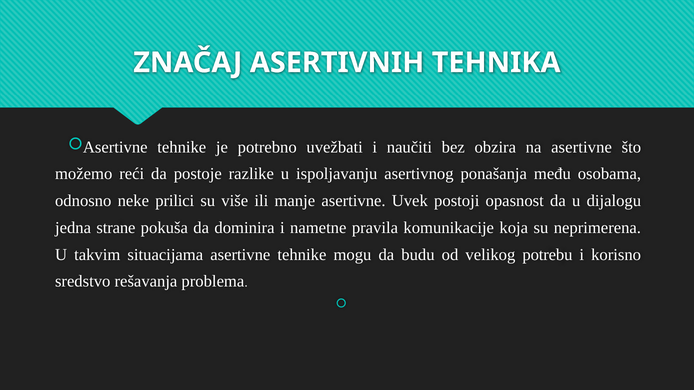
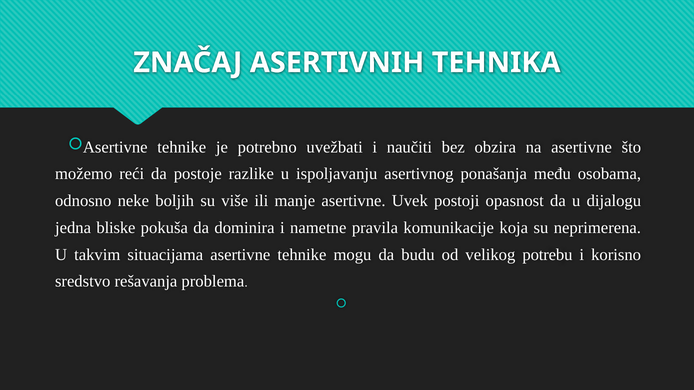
prilici: prilici -> boljih
strane: strane -> bliske
